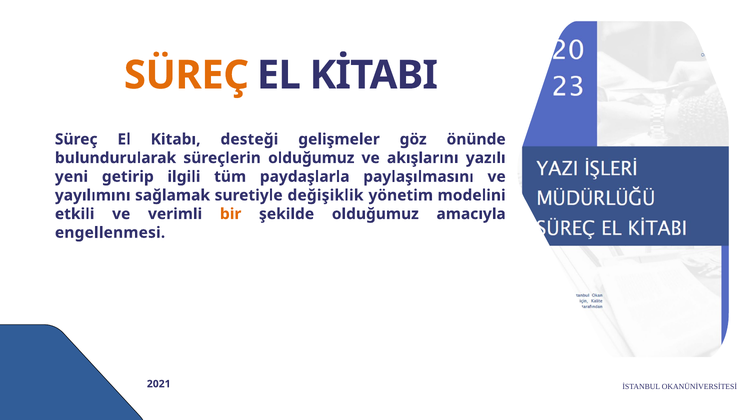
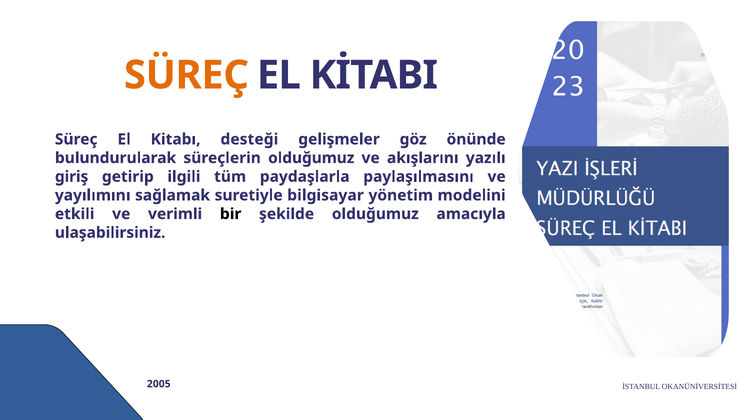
yeni: yeni -> giriş
değişiklik: değişiklik -> bilgisayar
bir colour: orange -> black
engellenmesi: engellenmesi -> ulaşabilirsiniz
2021: 2021 -> 2005
